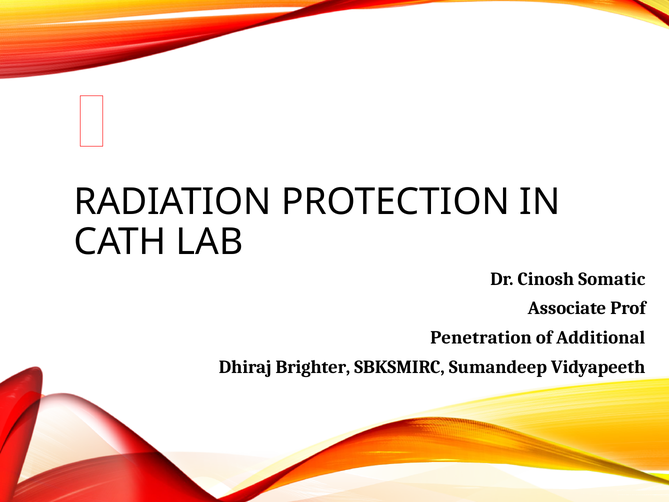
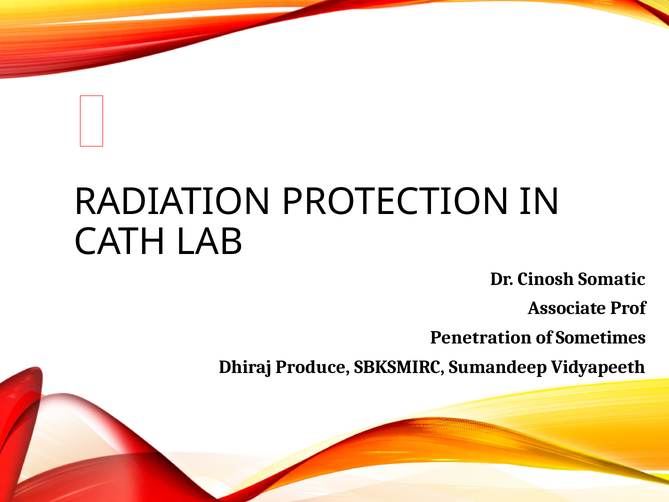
Additional: Additional -> Sometimes
Brighter: Brighter -> Produce
